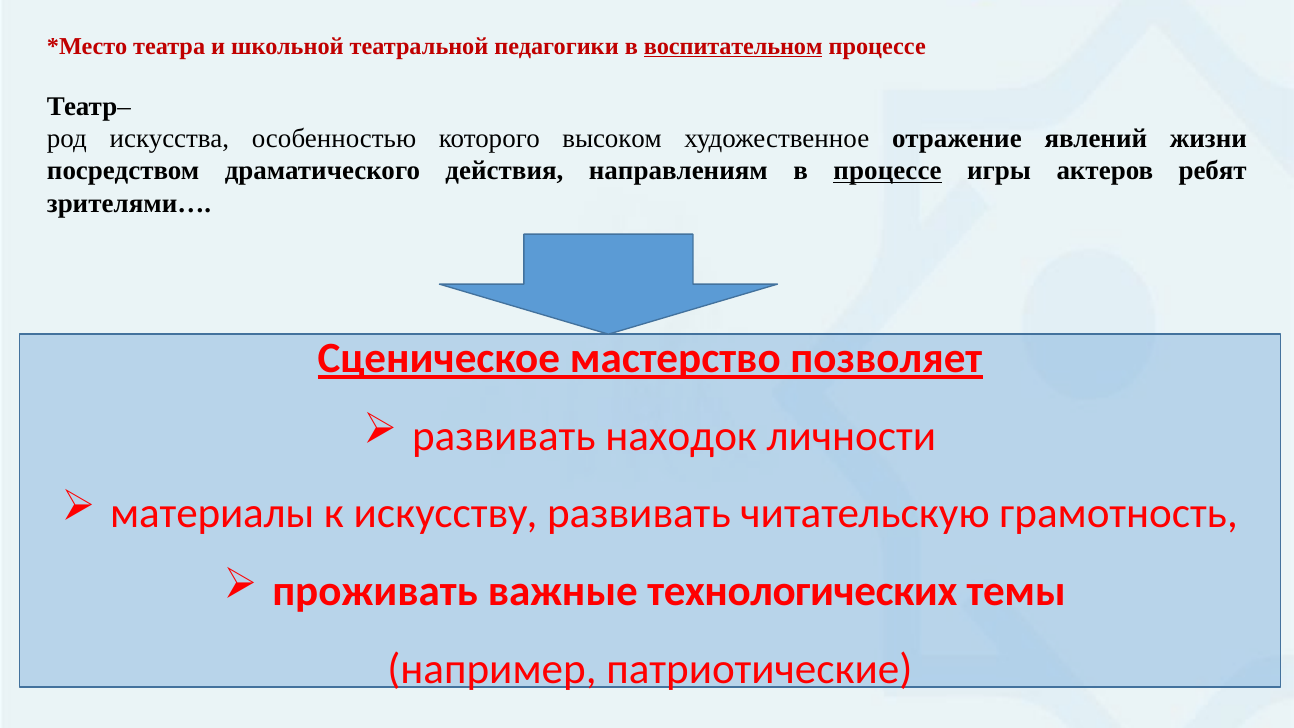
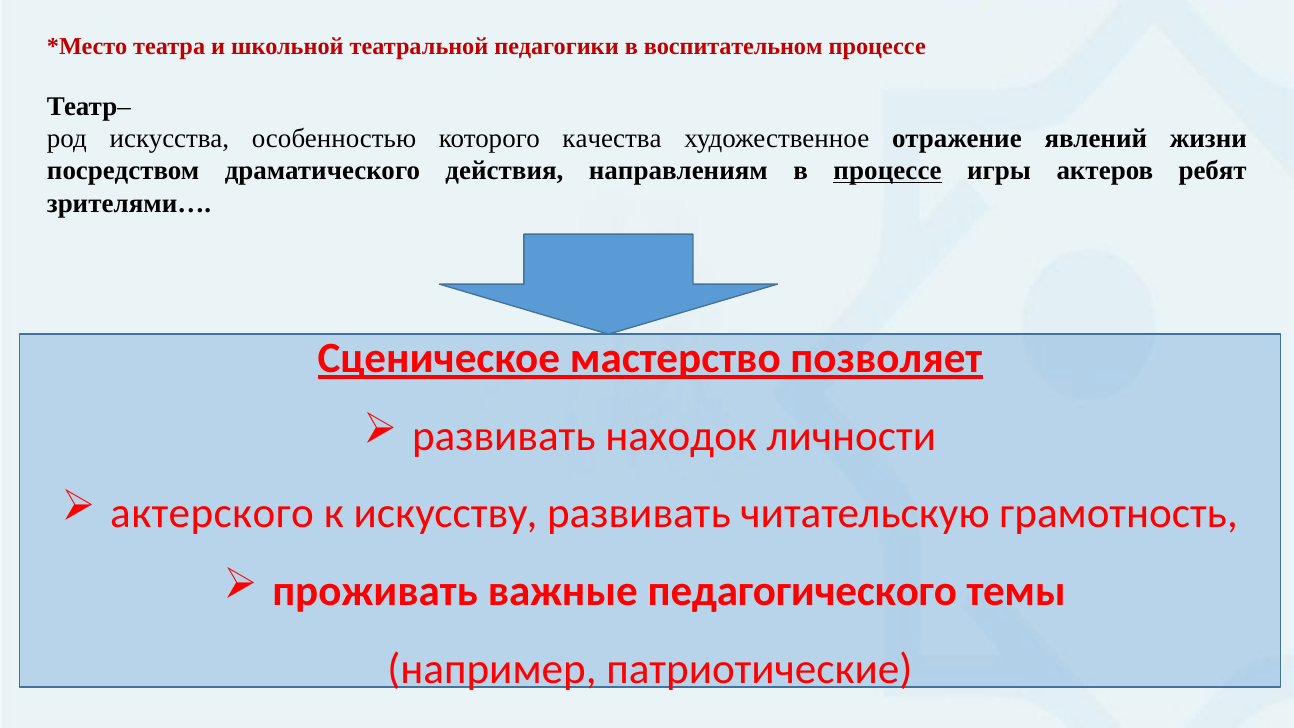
воспитательном underline: present -> none
высоком: высоком -> качества
материалы: материалы -> актерского
технологических: технологических -> педагогического
